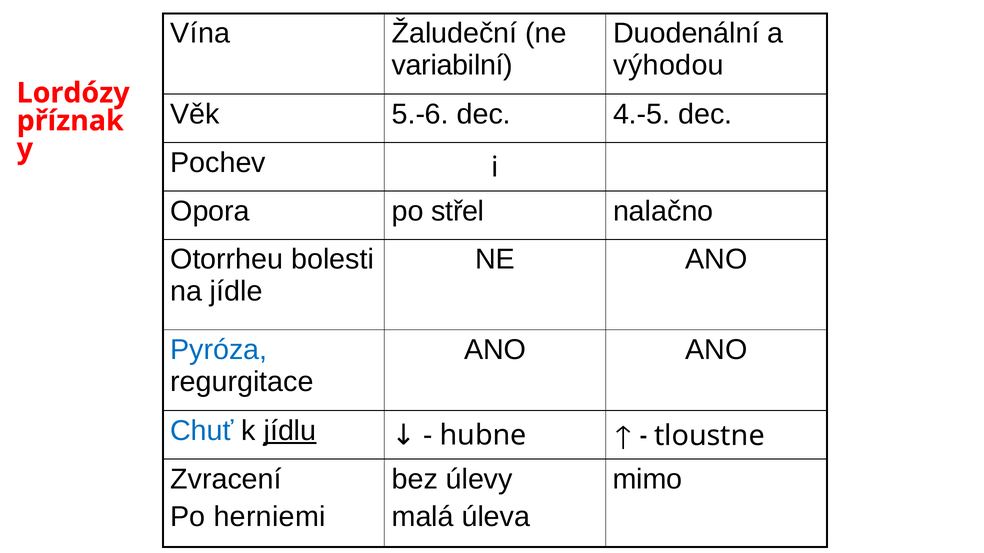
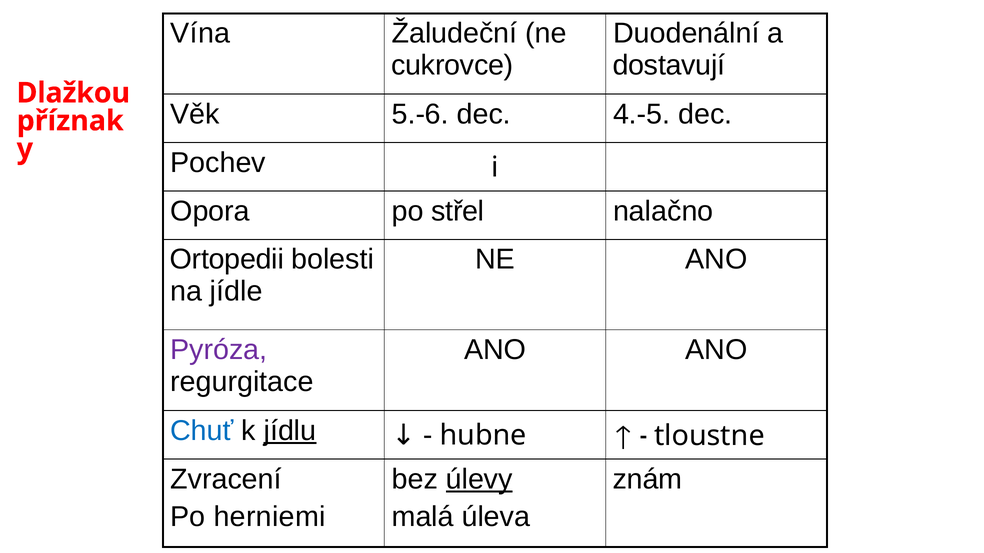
variabilní: variabilní -> cukrovce
výhodou: výhodou -> dostavují
Lordózy: Lordózy -> Dlažkou
Otorrheu: Otorrheu -> Ortopedii
Pyróza colour: blue -> purple
úlevy underline: none -> present
mimo: mimo -> znám
